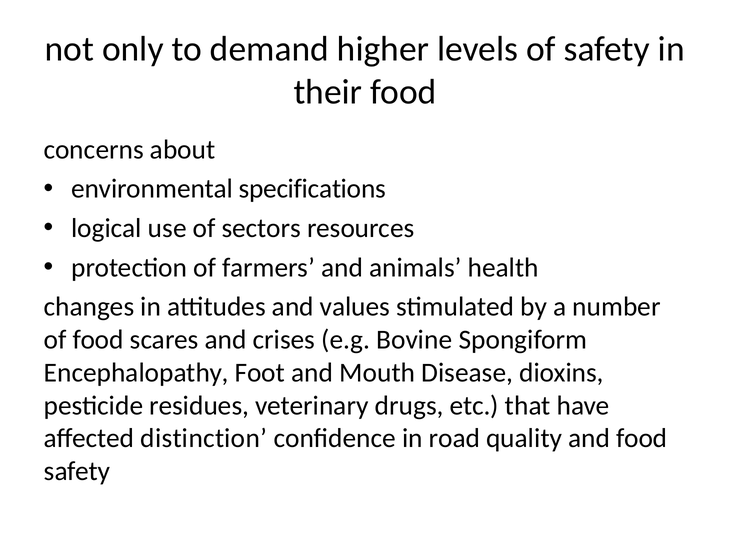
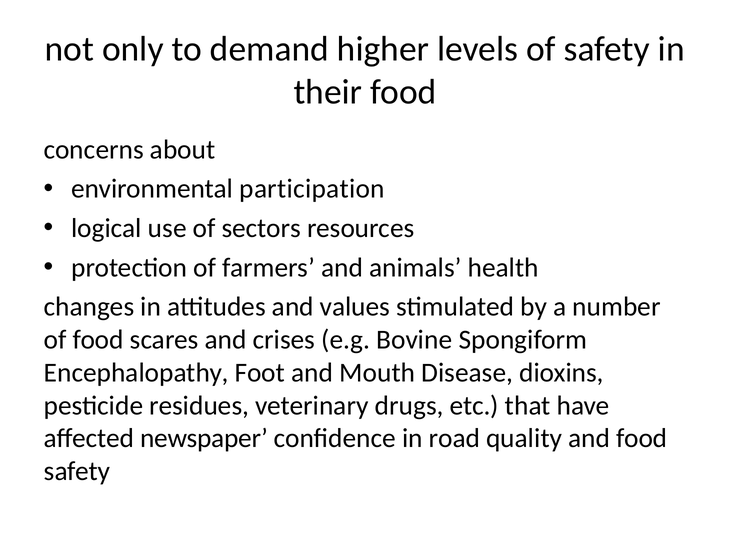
specifications: specifications -> participation
distinction: distinction -> newspaper
